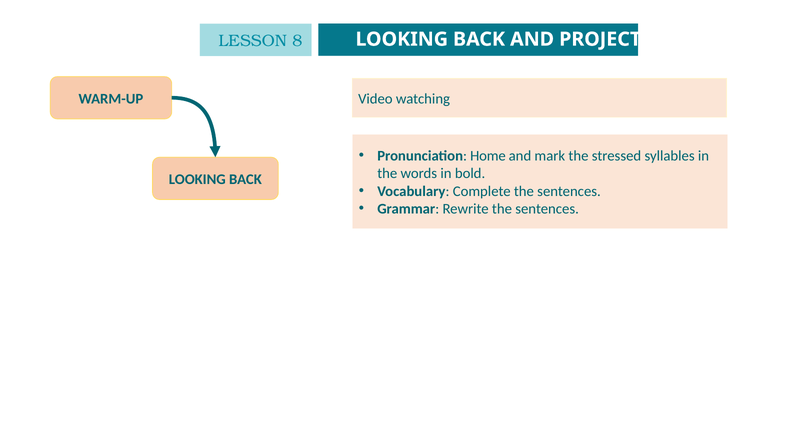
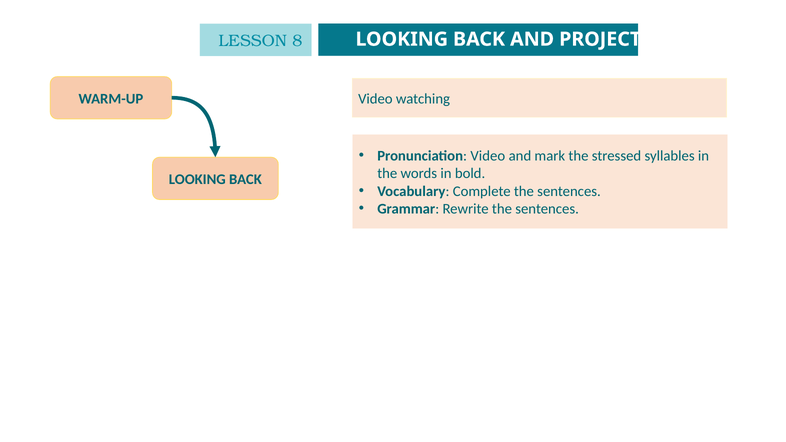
Pronunciation Home: Home -> Video
